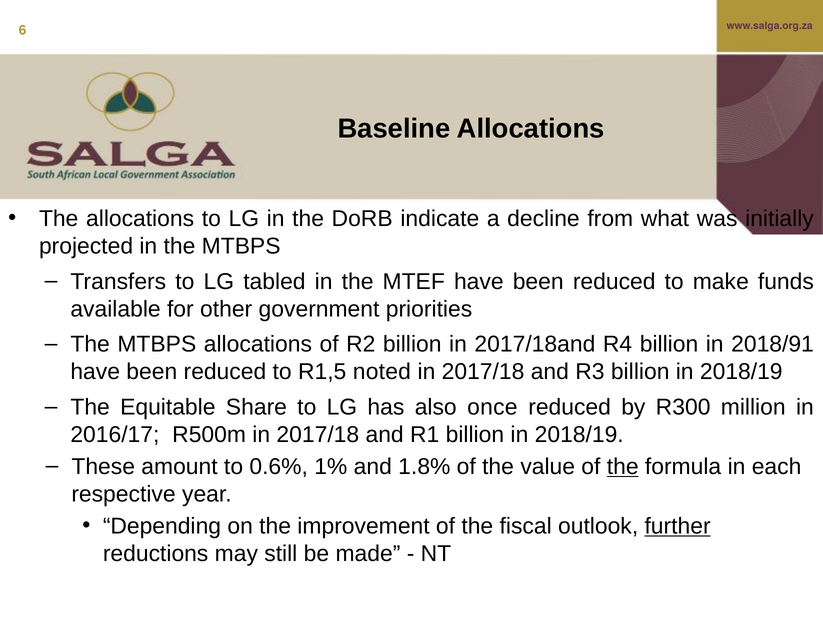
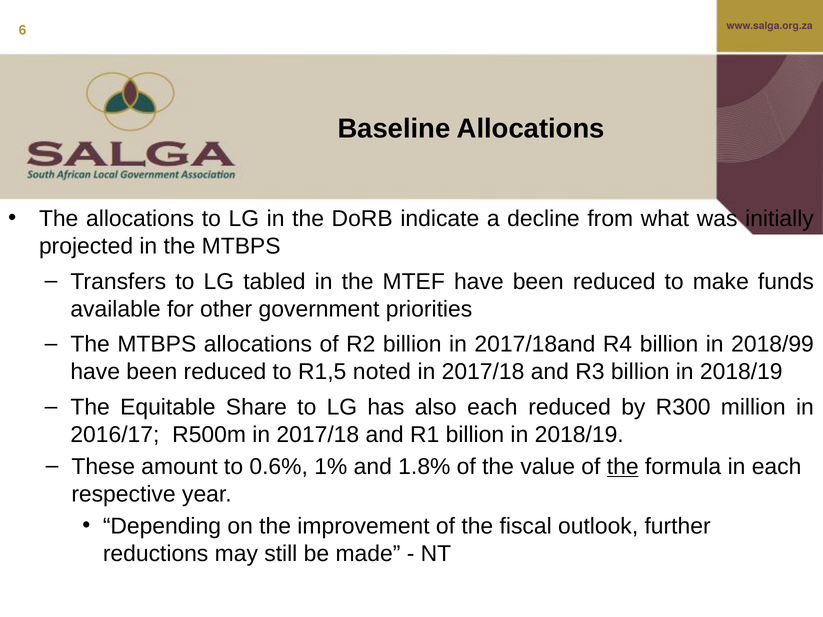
2018/91: 2018/91 -> 2018/99
also once: once -> each
further underline: present -> none
